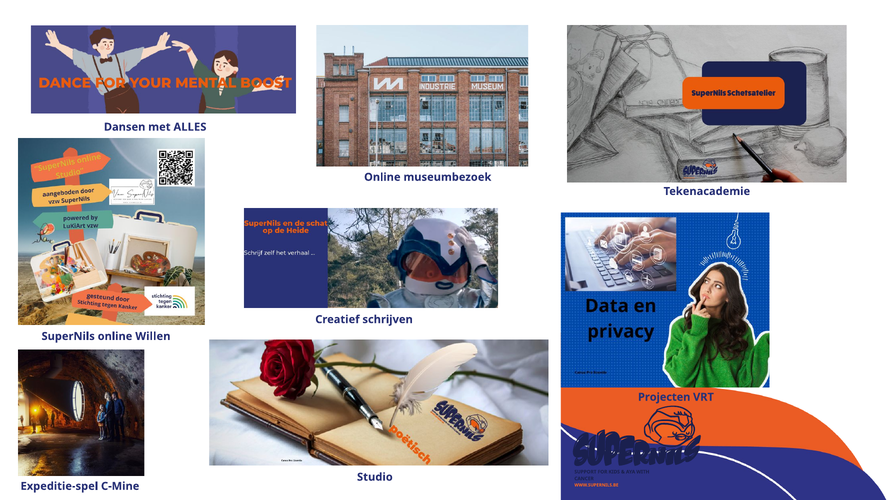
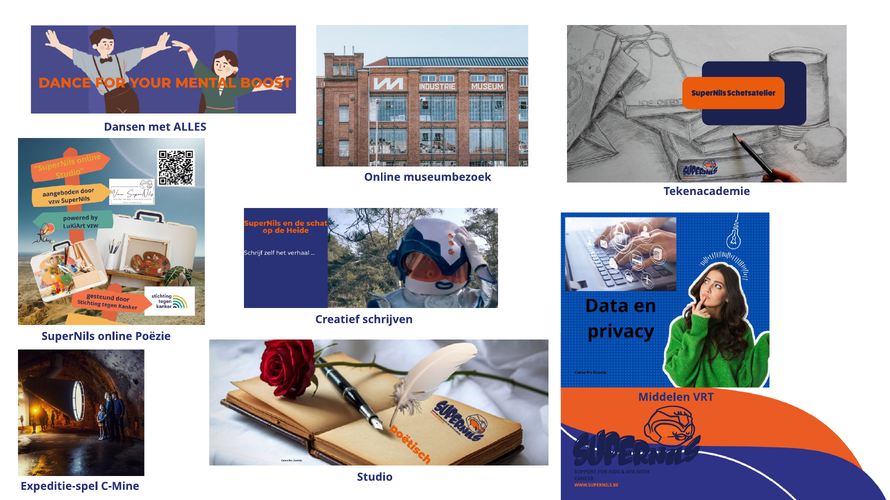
Willen: Willen -> Poëzie
Projecten: Projecten -> Middelen
